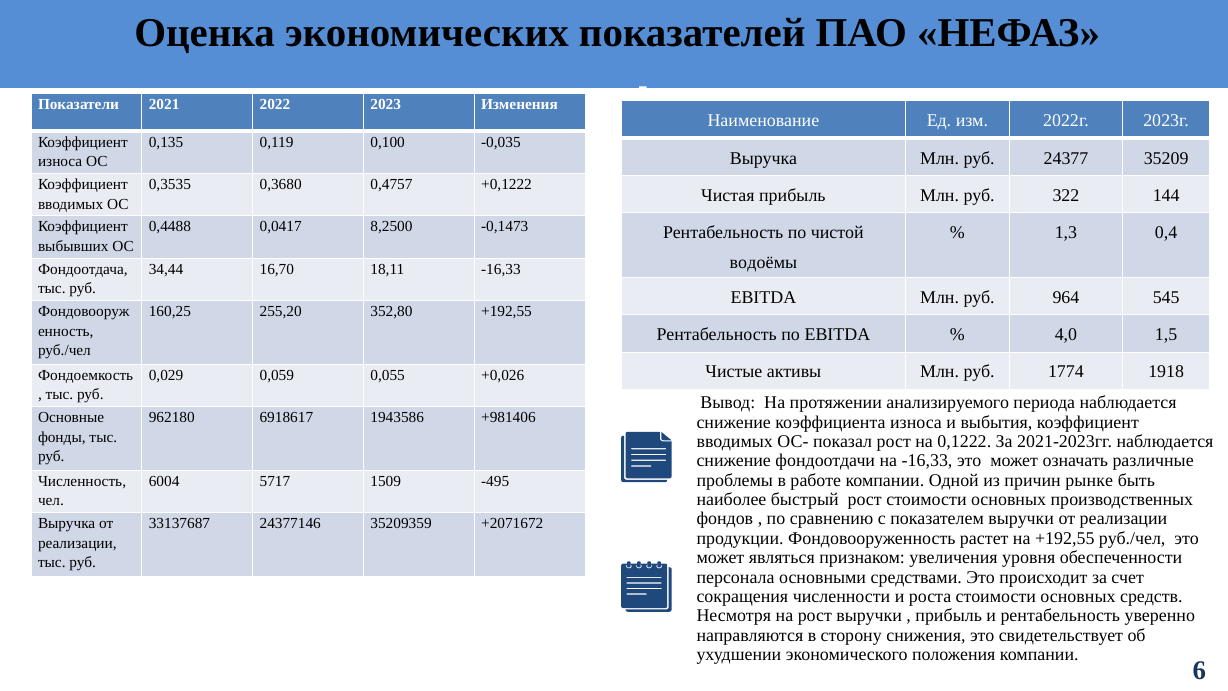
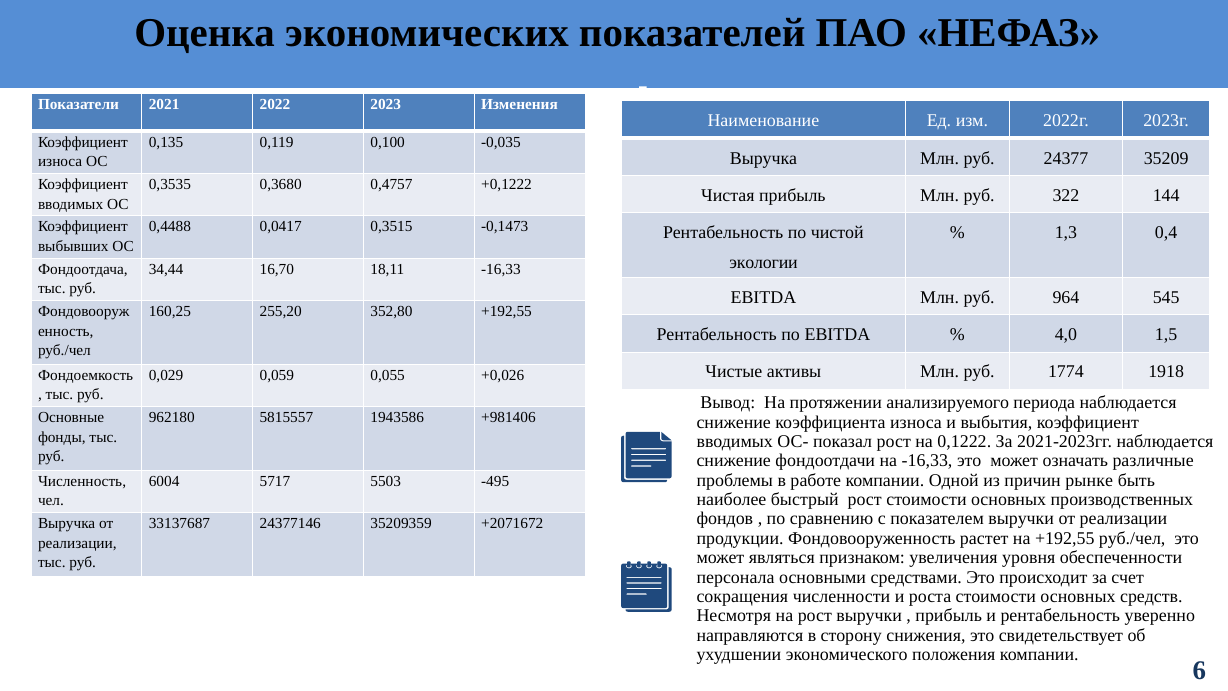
8,2500: 8,2500 -> 0,3515
водоёмы: водоёмы -> экологии
6918617: 6918617 -> 5815557
1509: 1509 -> 5503
